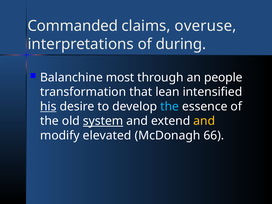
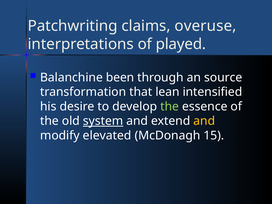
Commanded: Commanded -> Patchwriting
during: during -> played
most: most -> been
people: people -> source
his underline: present -> none
the at (170, 106) colour: light blue -> light green
66: 66 -> 15
